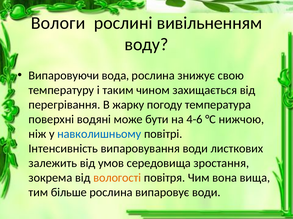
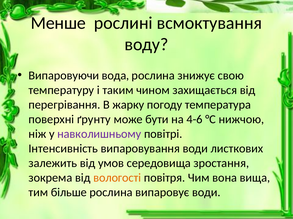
Вологи: Вологи -> Менше
вивільненням: вивільненням -> всмоктування
водяні: водяні -> ґрунту
навколишньому colour: blue -> purple
